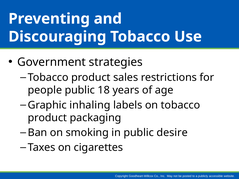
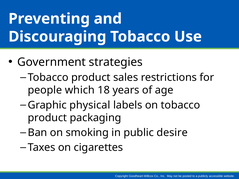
people public: public -> which
inhaling: inhaling -> physical
